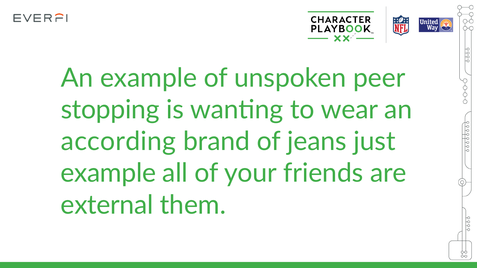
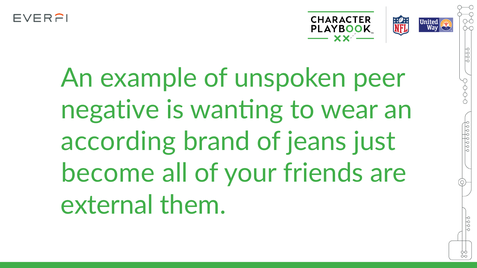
stopping: stopping -> negative
example at (108, 173): example -> become
